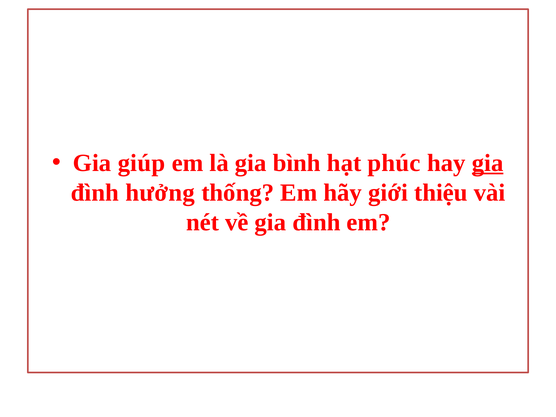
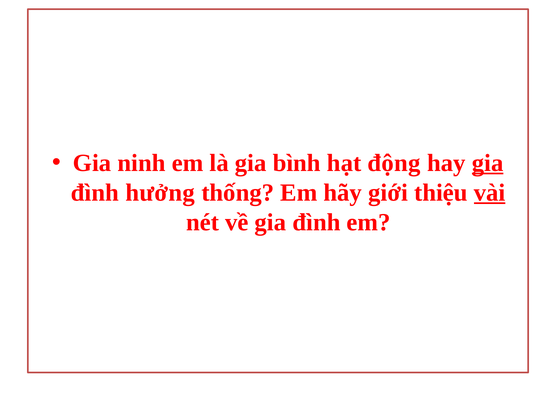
giúp: giúp -> ninh
phúc: phúc -> động
vài underline: none -> present
